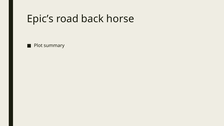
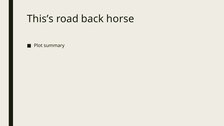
Epic’s: Epic’s -> This’s
